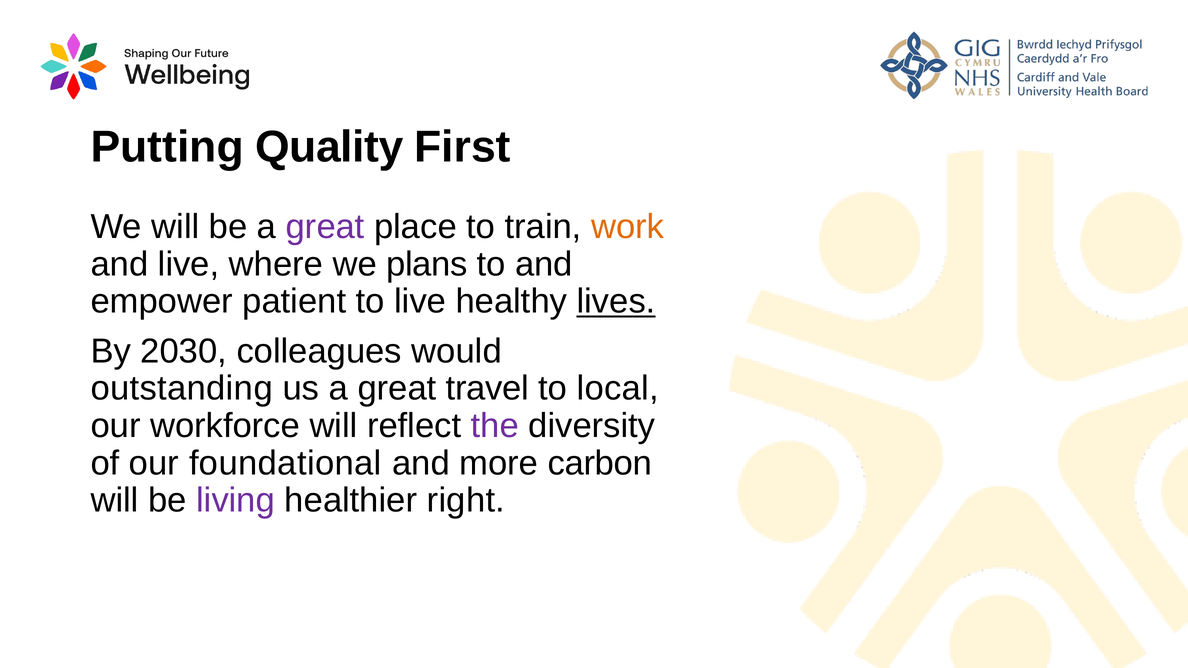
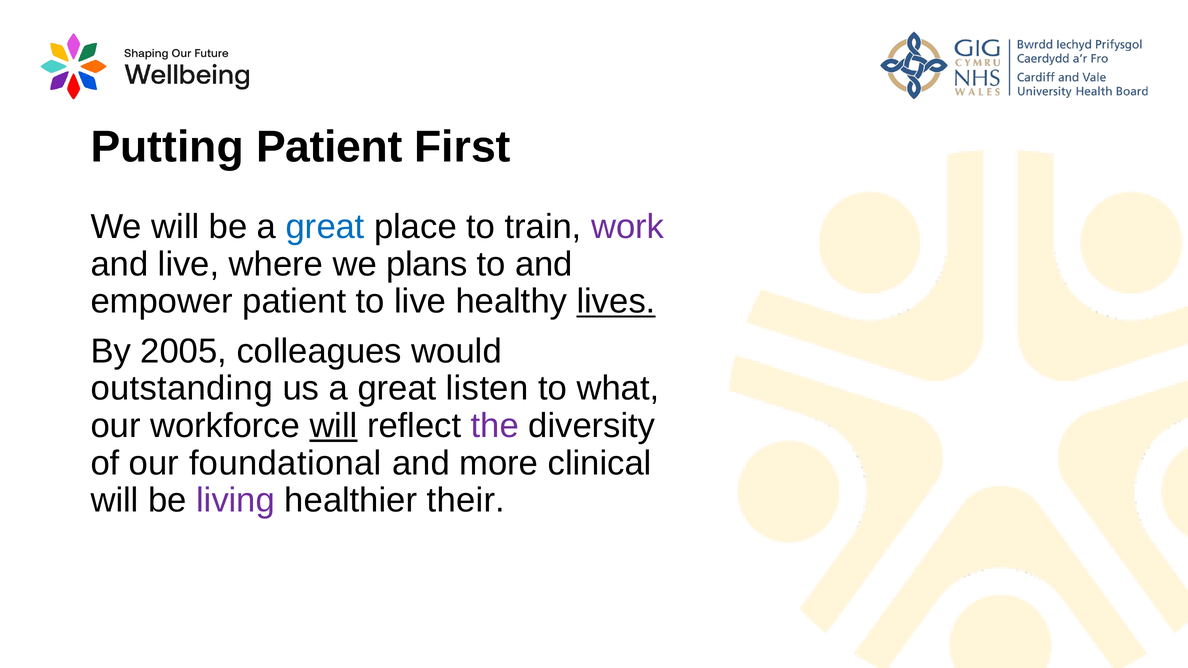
Putting Quality: Quality -> Patient
great at (325, 227) colour: purple -> blue
work colour: orange -> purple
2030: 2030 -> 2005
travel: travel -> listen
local: local -> what
will at (334, 426) underline: none -> present
carbon: carbon -> clinical
right: right -> their
